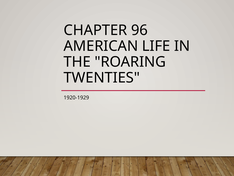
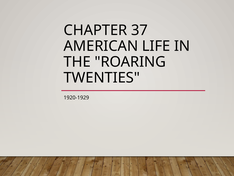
96: 96 -> 37
